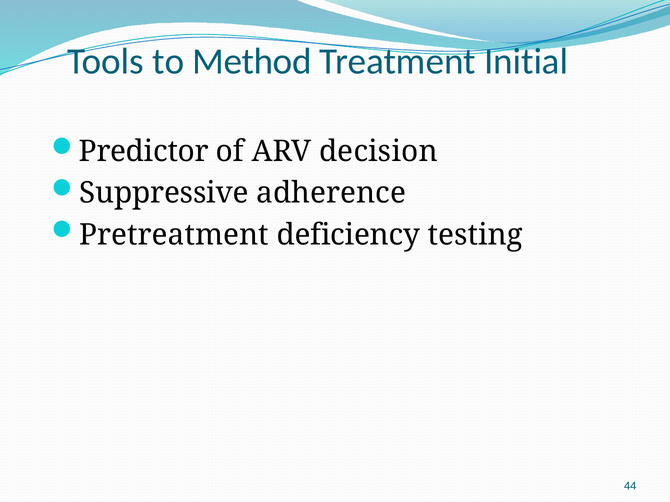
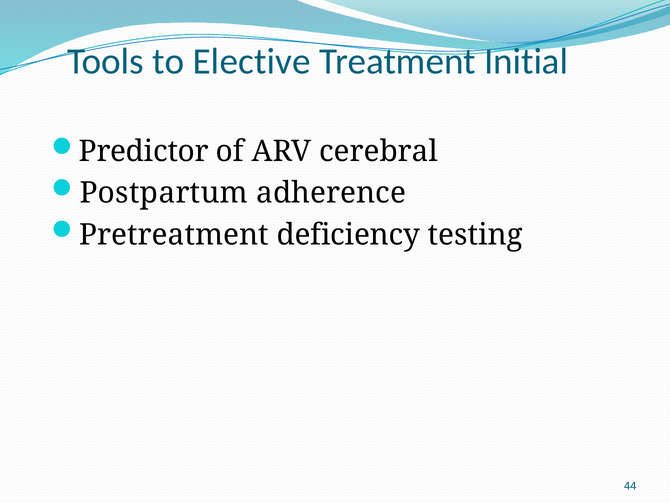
Method: Method -> Elective
decision: decision -> cerebral
Suppressive: Suppressive -> Postpartum
